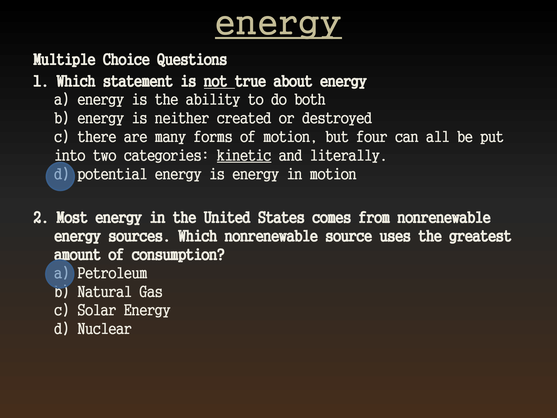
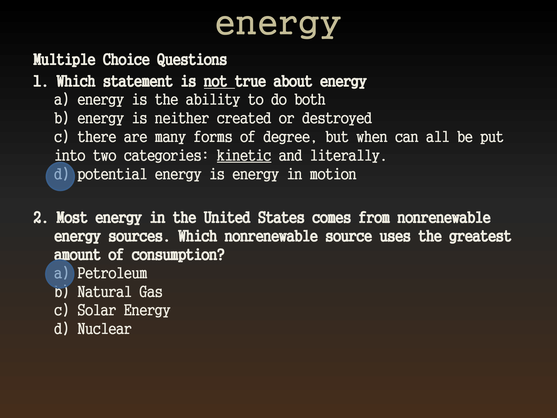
energy at (278, 23) underline: present -> none
of motion: motion -> degree
four: four -> when
